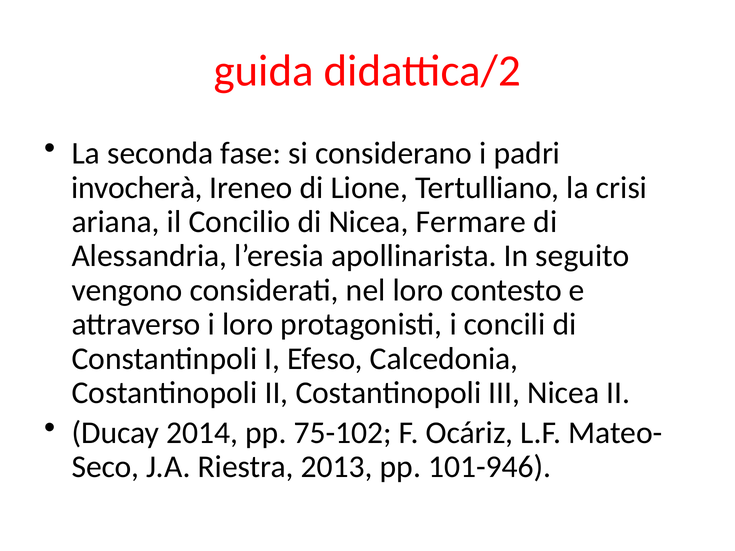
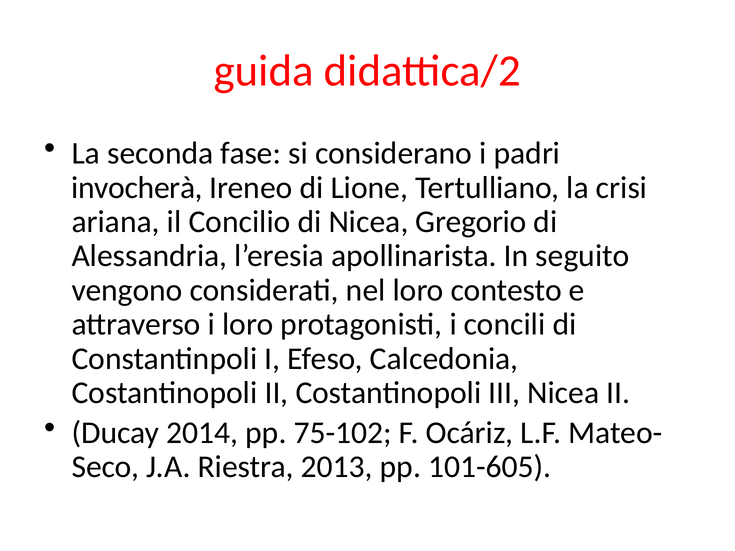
Fermare: Fermare -> Gregorio
101-946: 101-946 -> 101-605
